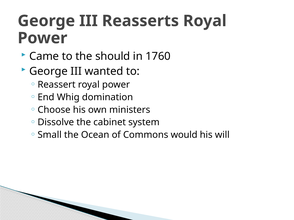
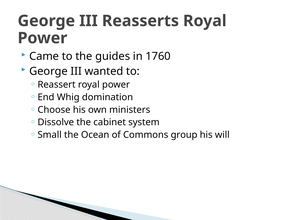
should: should -> guides
would: would -> group
